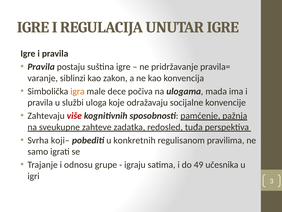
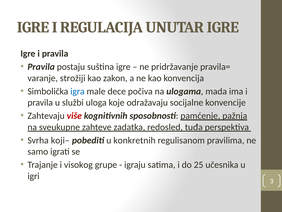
siblinzi: siblinzi -> strožiji
igra colour: orange -> blue
odnosu: odnosu -> visokog
49: 49 -> 25
